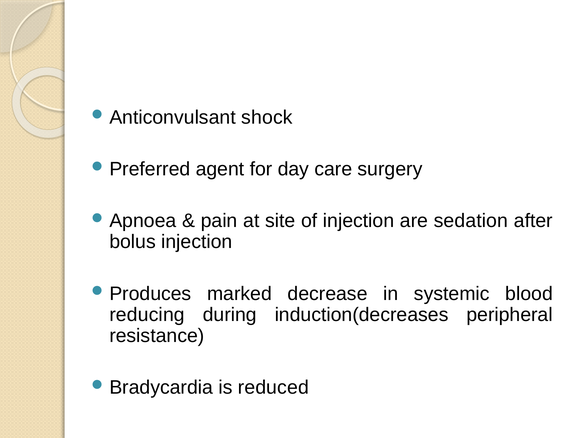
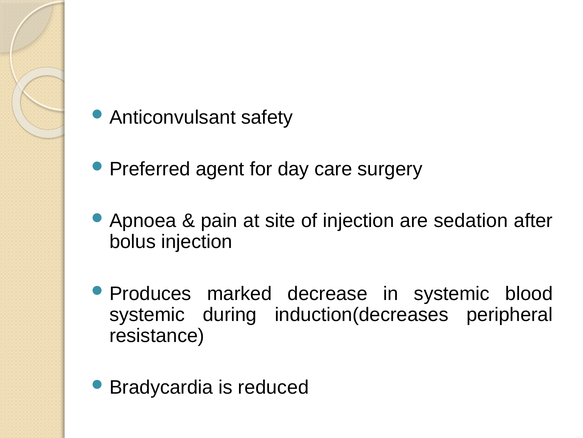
shock: shock -> safety
reducing at (147, 314): reducing -> systemic
